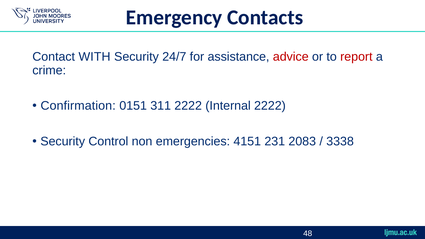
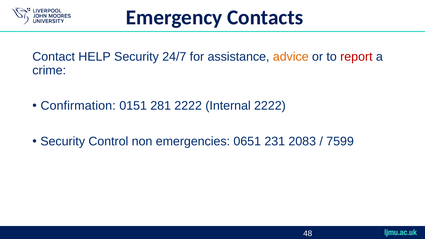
WITH: WITH -> HELP
advice colour: red -> orange
311: 311 -> 281
4151: 4151 -> 0651
3338: 3338 -> 7599
